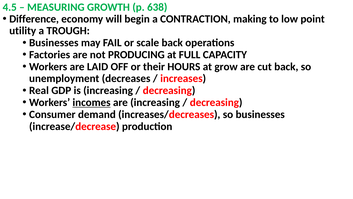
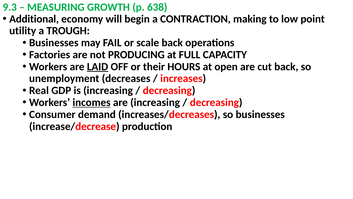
4.5: 4.5 -> 9.3
Difference: Difference -> Additional
LAID underline: none -> present
grow: grow -> open
